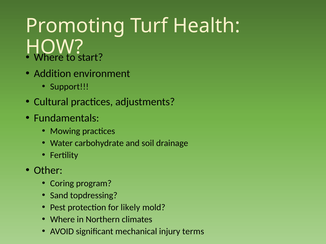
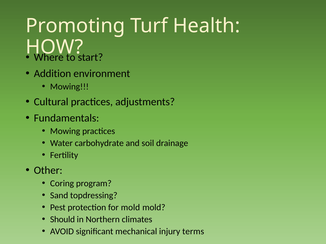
Support at (69, 87): Support -> Mowing
for likely: likely -> mold
Where at (62, 220): Where -> Should
